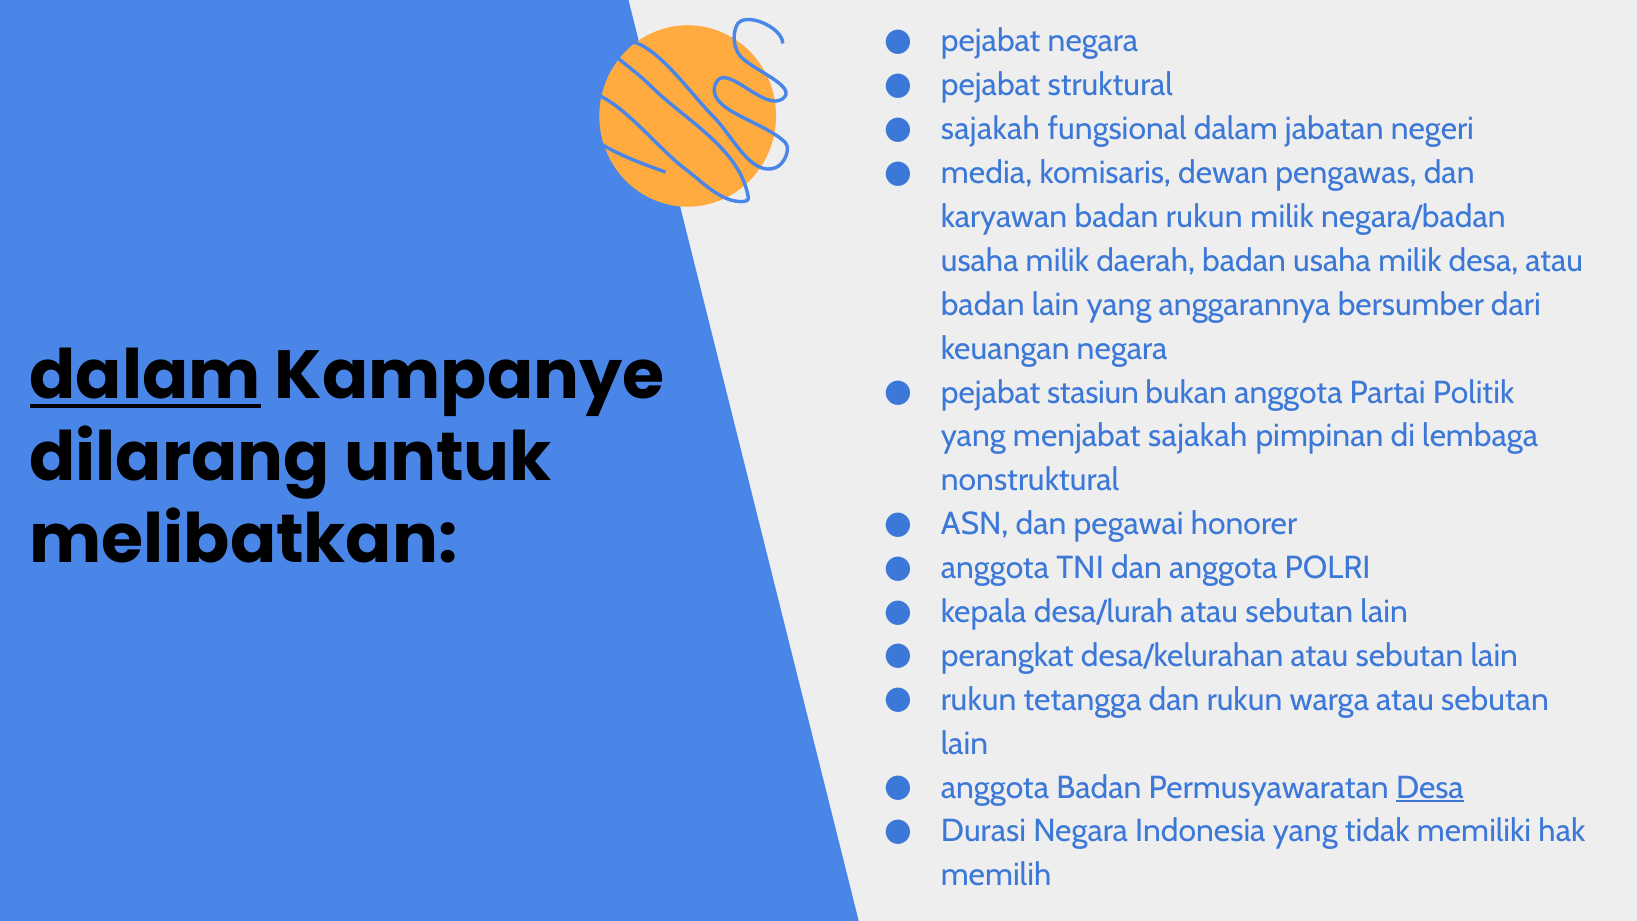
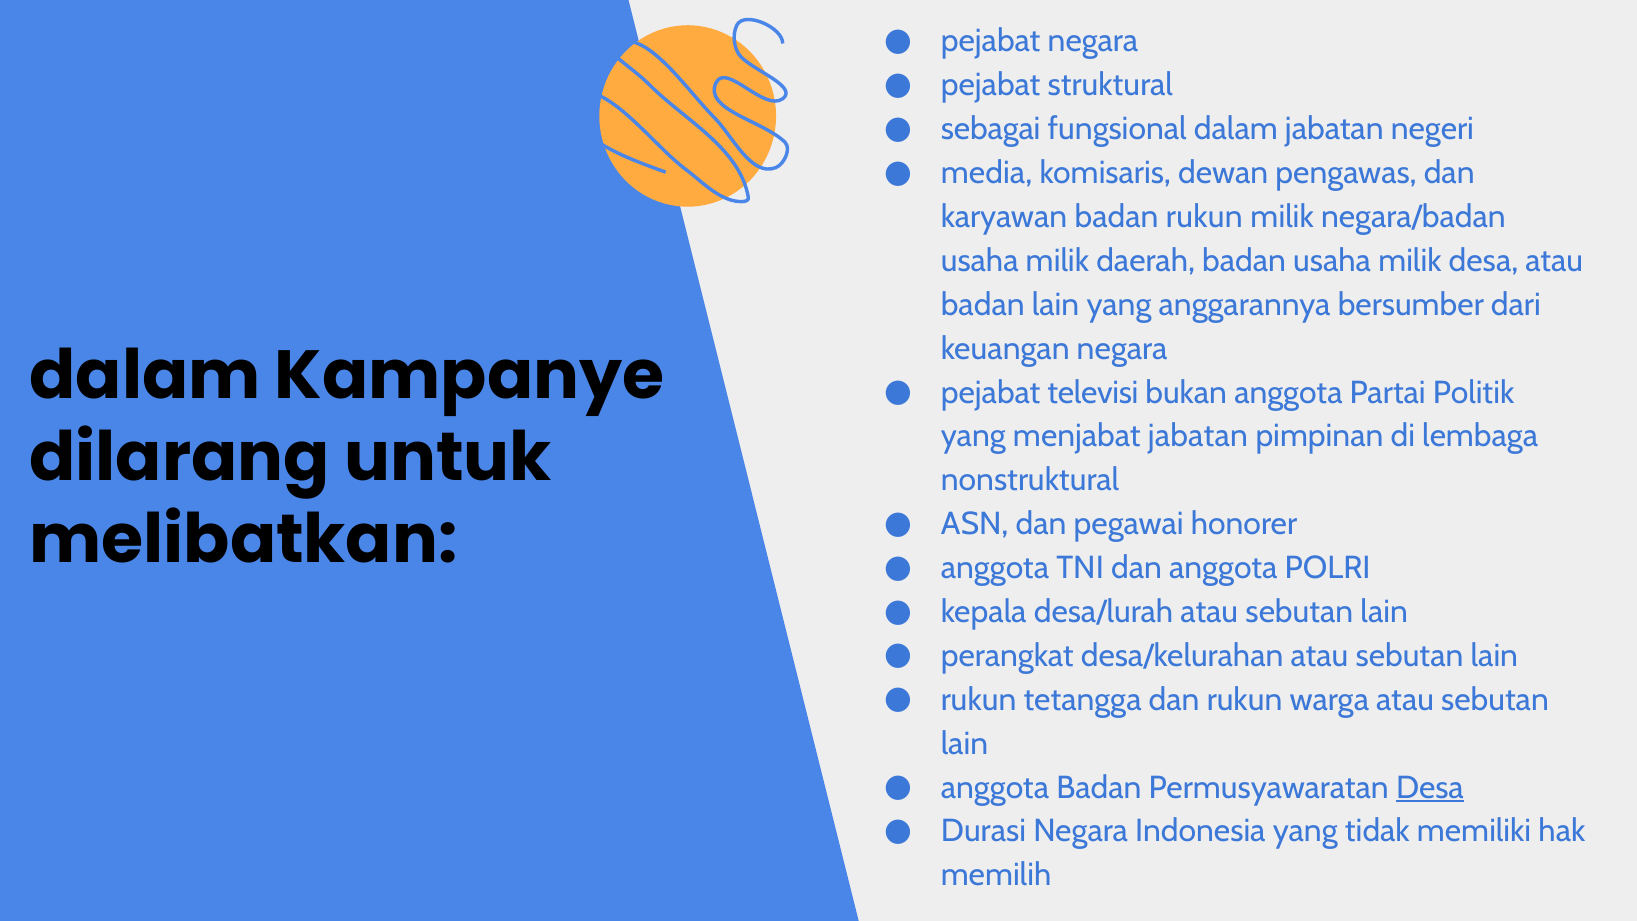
sajakah at (990, 129): sajakah -> sebagai
dalam at (145, 376) underline: present -> none
stasiun: stasiun -> televisi
menjabat sajakah: sajakah -> jabatan
